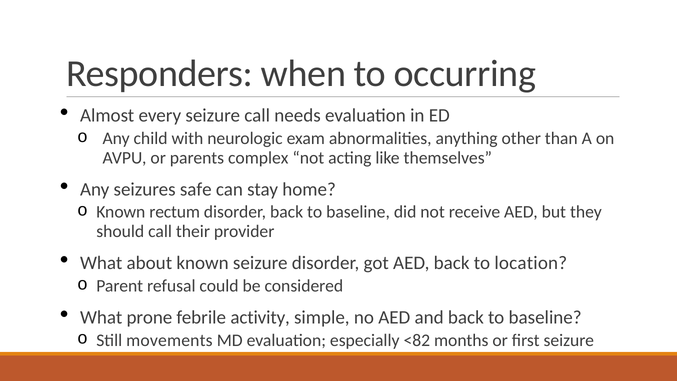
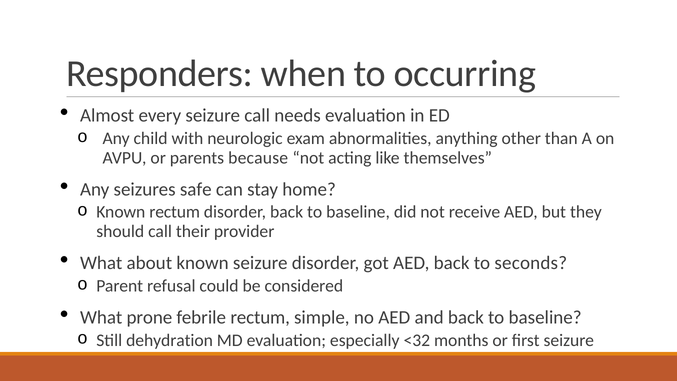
complex: complex -> because
location: location -> seconds
febrile activity: activity -> rectum
movements: movements -> dehydration
<82: <82 -> <32
